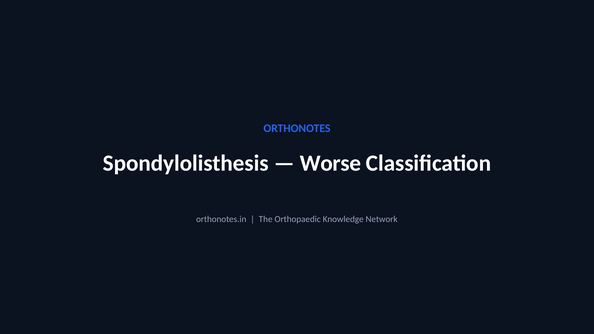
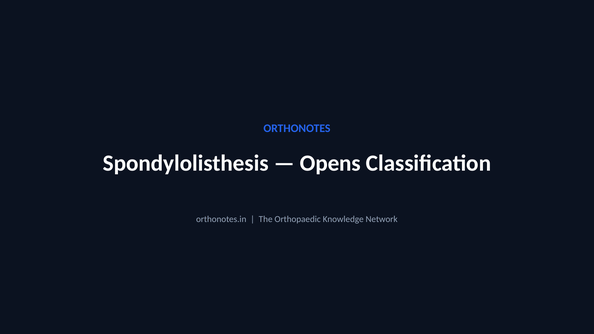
Worse: Worse -> Opens
